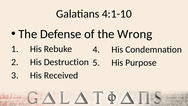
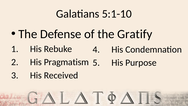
4:1-10: 4:1-10 -> 5:1-10
Wrong: Wrong -> Gratify
Destruction: Destruction -> Pragmatism
